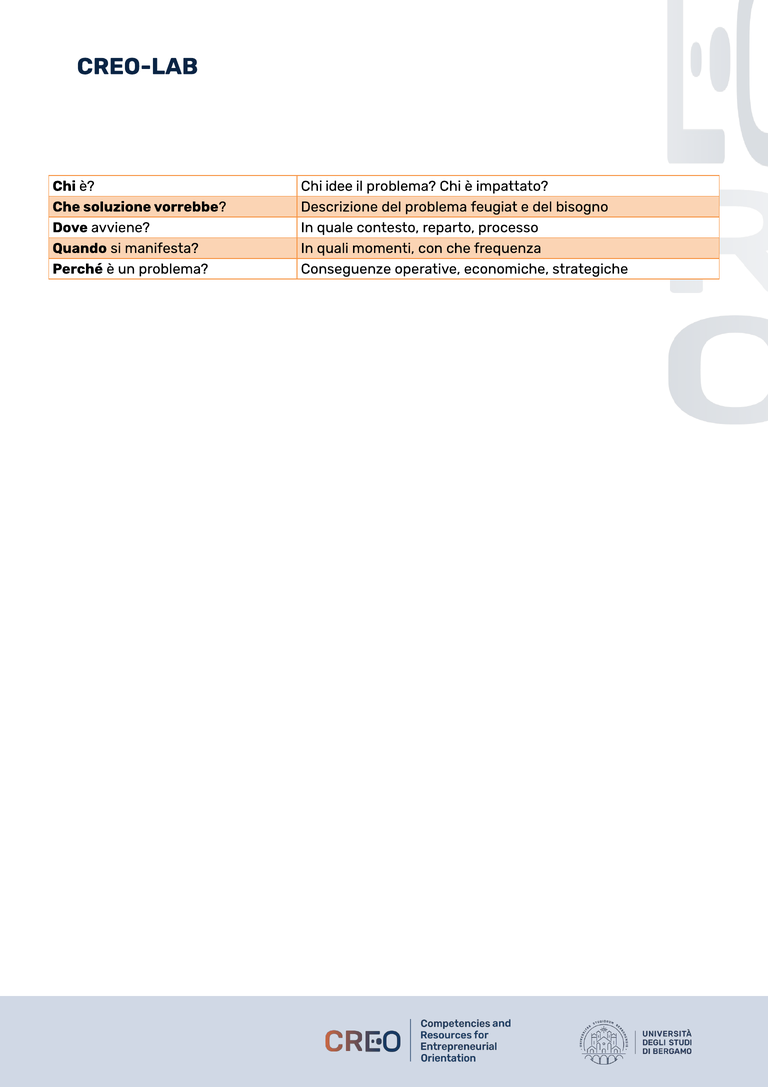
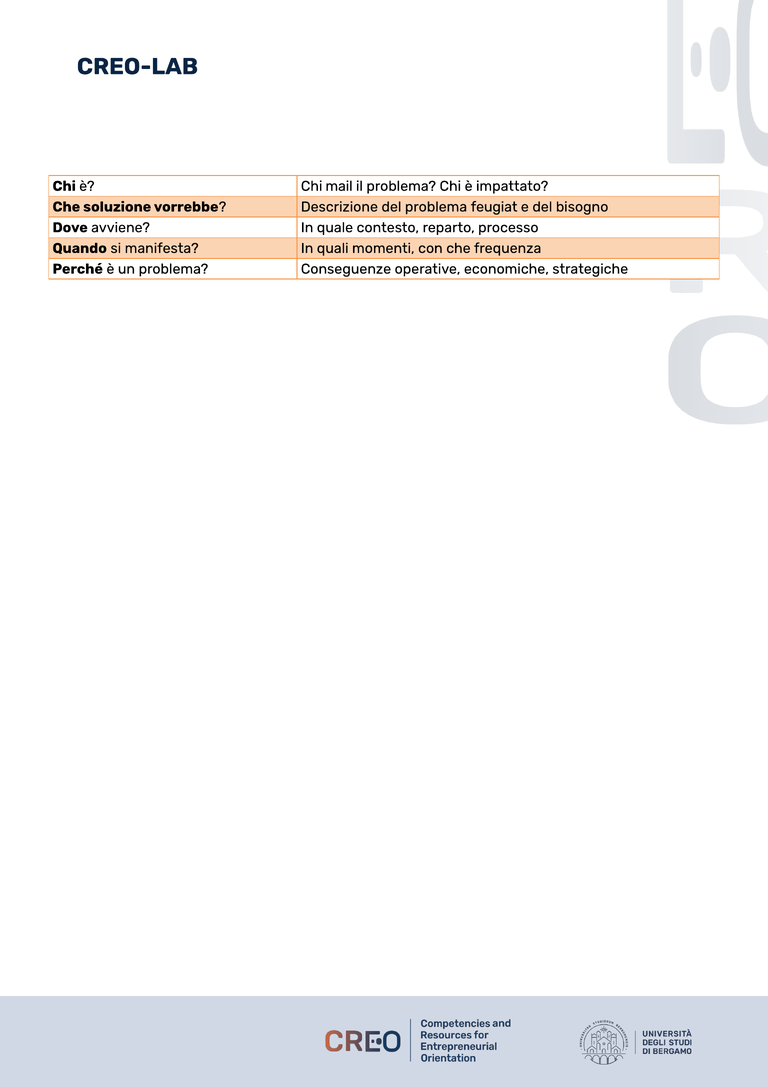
idee: idee -> mail
